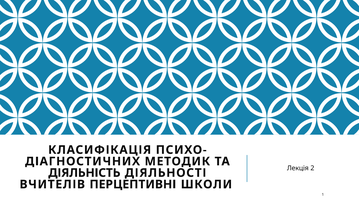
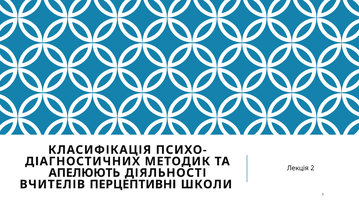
ДІЯЛЬНІСТЬ: ДІЯЛЬНІСТЬ -> АПЕЛЮЮТЬ
